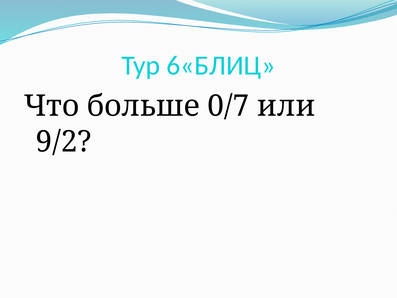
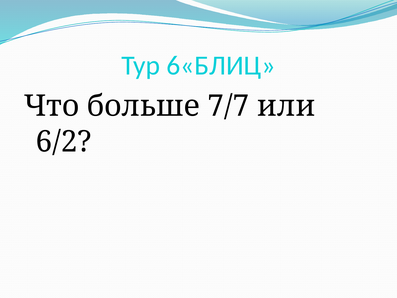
0/7: 0/7 -> 7/7
9/2: 9/2 -> 6/2
